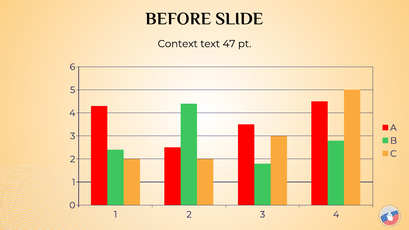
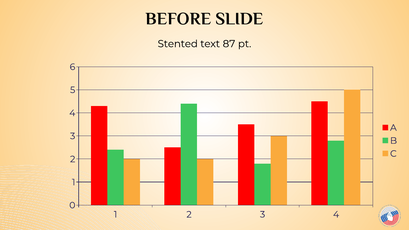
Context: Context -> Stented
47: 47 -> 87
